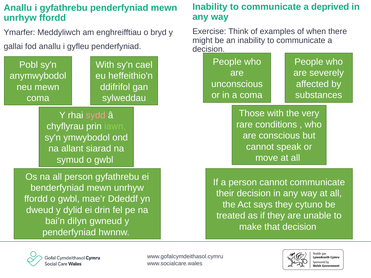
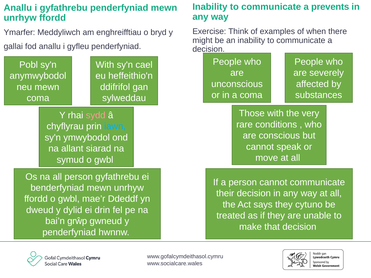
deprived: deprived -> prevents
iawn colour: light green -> light blue
dilyn: dilyn -> grŵp
